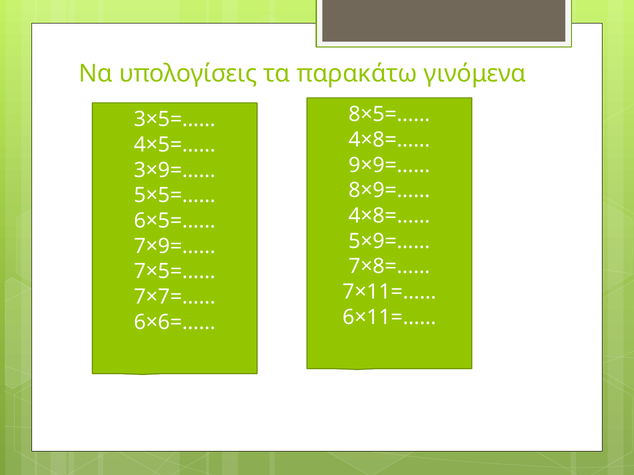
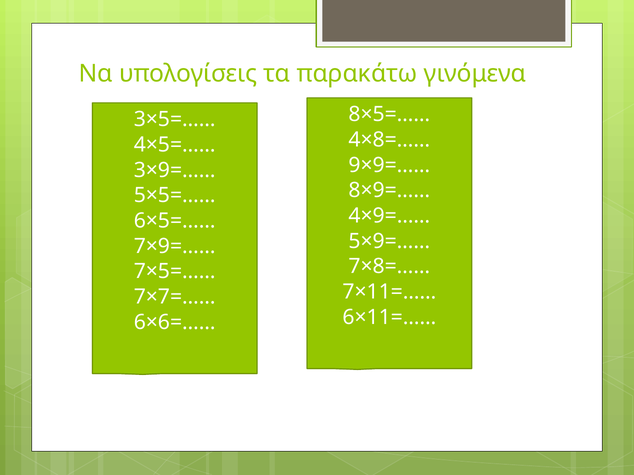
4×8=…… at (389, 216): 4×8=…… -> 4×9=……
